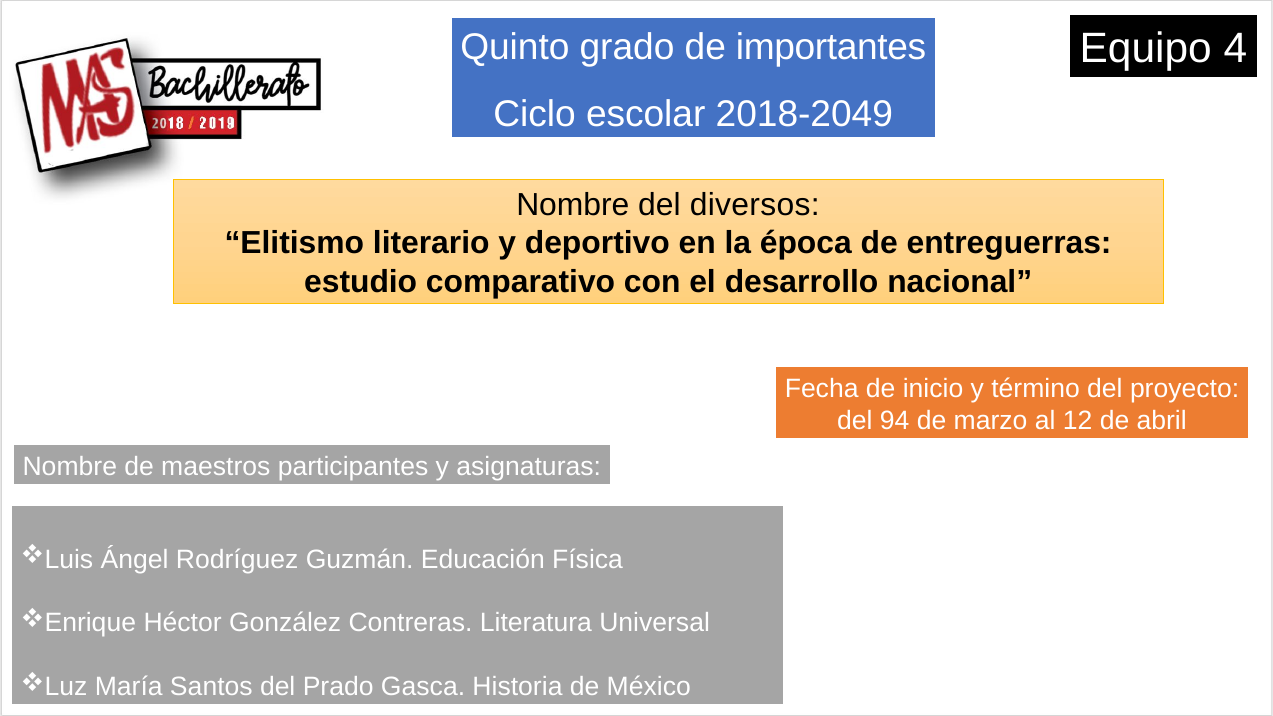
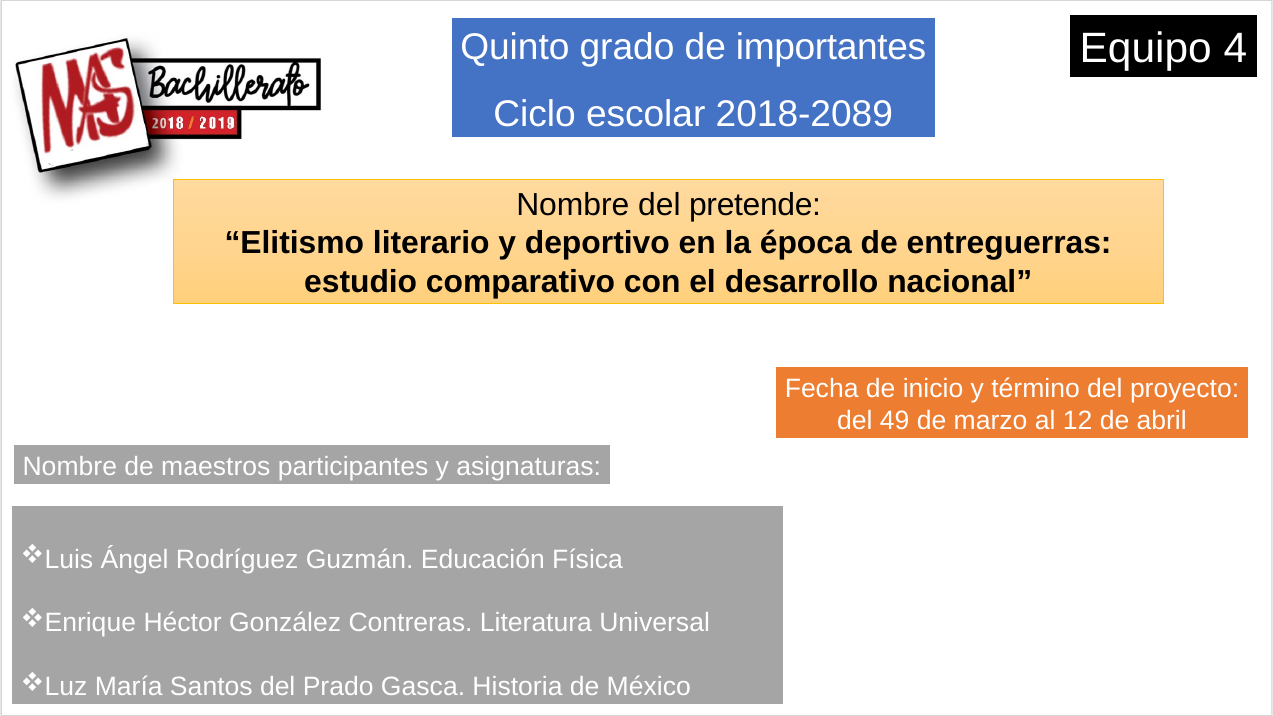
2018-2049: 2018-2049 -> 2018-2089
diversos: diversos -> pretende
94: 94 -> 49
